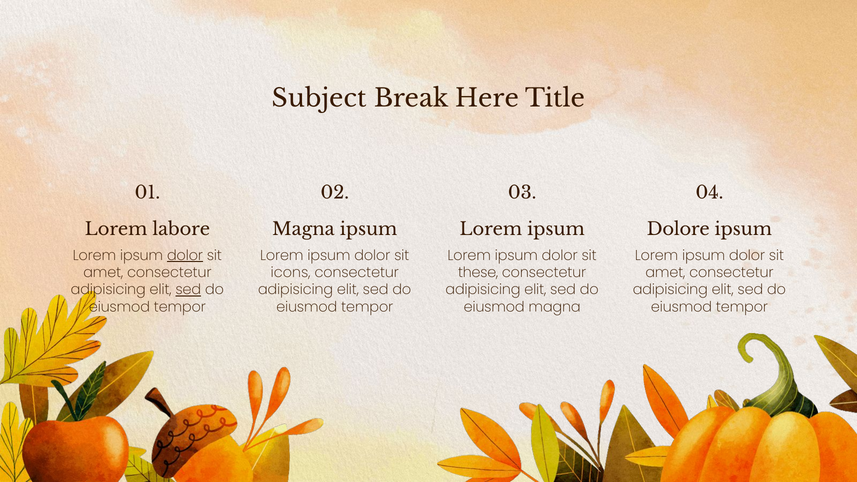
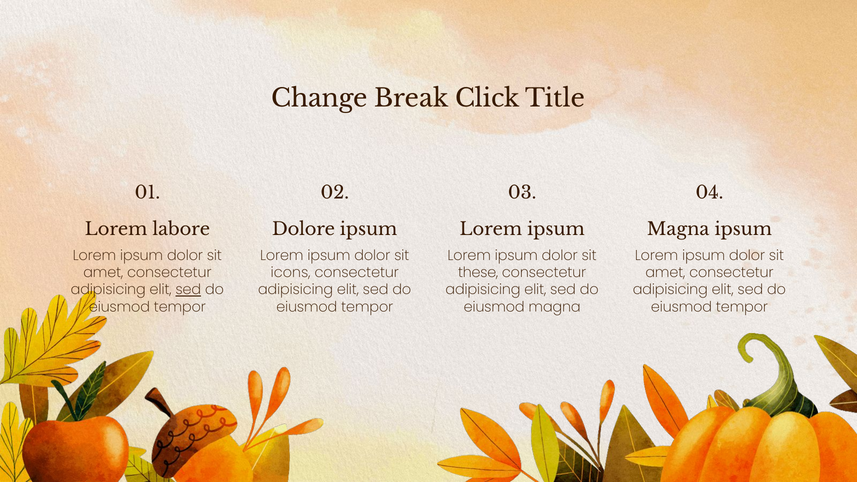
Subject: Subject -> Change
Here: Here -> Click
Magna at (303, 229): Magna -> Dolore
Dolore at (678, 229): Dolore -> Magna
dolor at (185, 256) underline: present -> none
